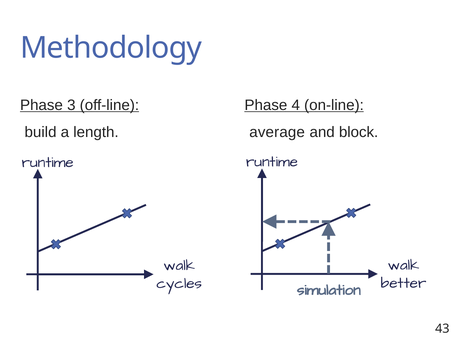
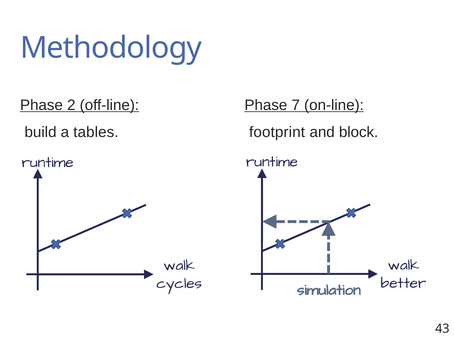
3: 3 -> 2
4: 4 -> 7
length: length -> tables
average: average -> footprint
